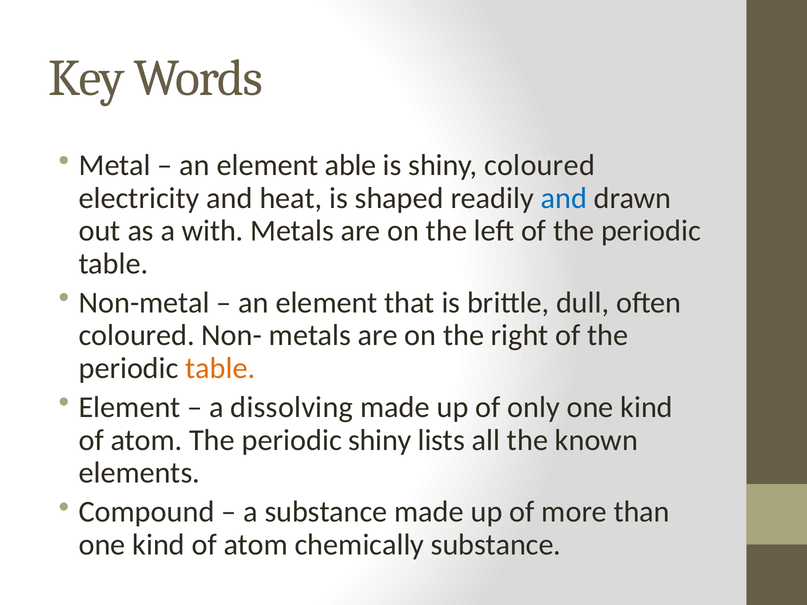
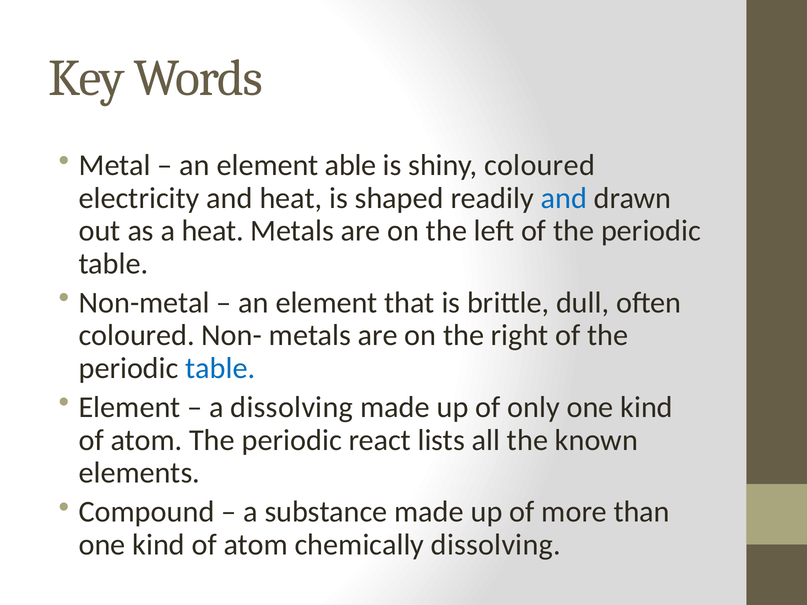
a with: with -> heat
table at (220, 368) colour: orange -> blue
periodic shiny: shiny -> react
chemically substance: substance -> dissolving
